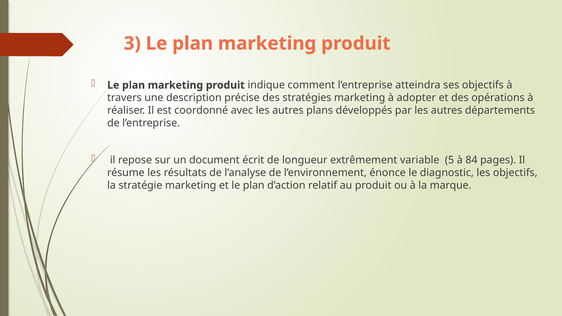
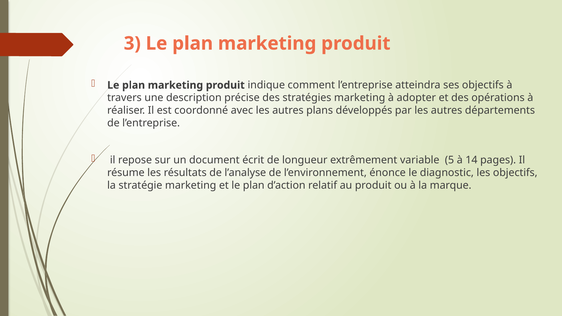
84: 84 -> 14
